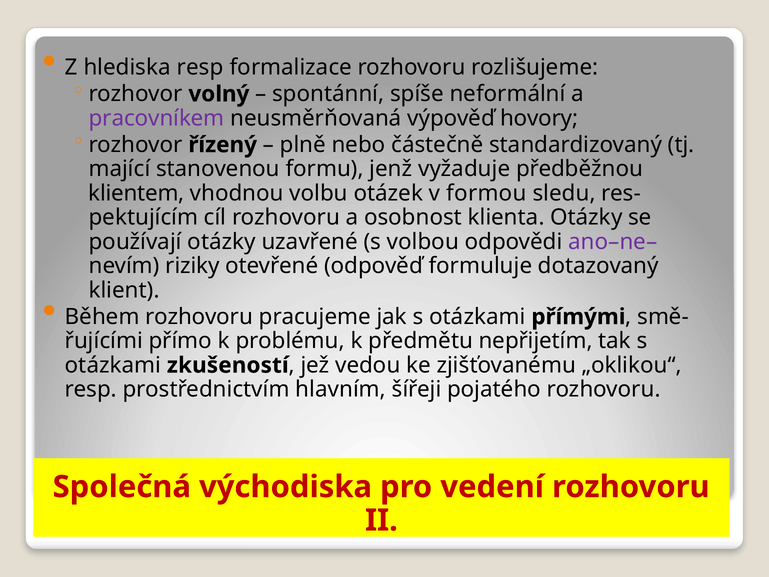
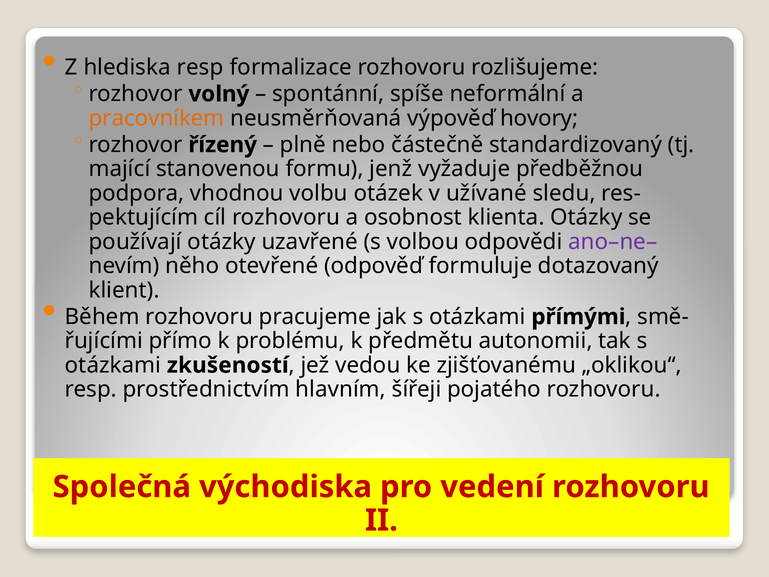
pracovníkem colour: purple -> orange
klientem: klientem -> podpora
formou: formou -> užívané
riziky: riziky -> něho
nepřijetím: nepřijetím -> autonomii
